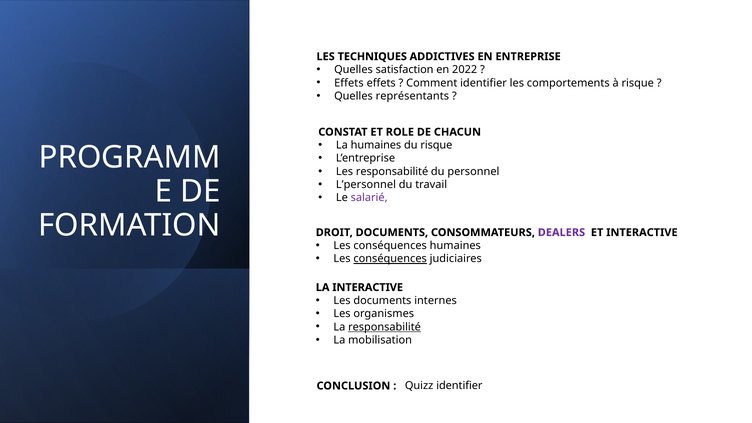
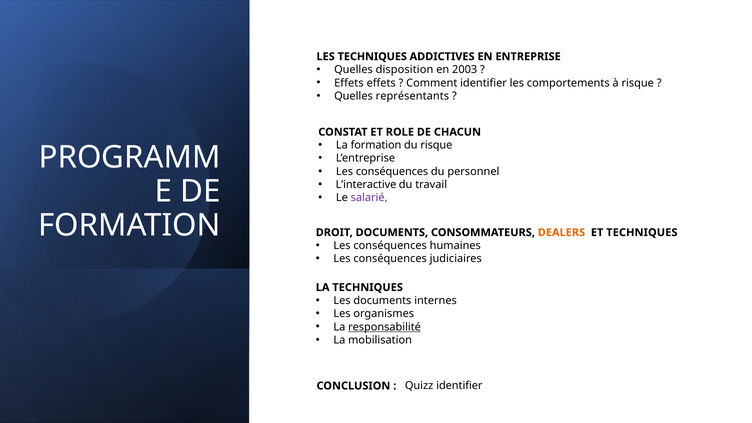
satisfaction: satisfaction -> disposition
2022: 2022 -> 2003
La humaines: humaines -> formation
responsabilité at (392, 172): responsabilité -> conséquences
L’personnel: L’personnel -> L’interactive
DEALERS colour: purple -> orange
ET INTERACTIVE: INTERACTIVE -> TECHNIQUES
conséquences at (390, 259) underline: present -> none
LA INTERACTIVE: INTERACTIVE -> TECHNIQUES
